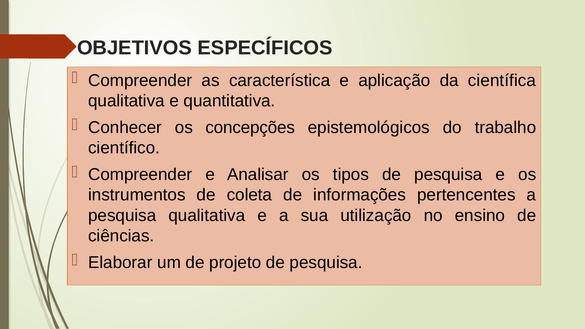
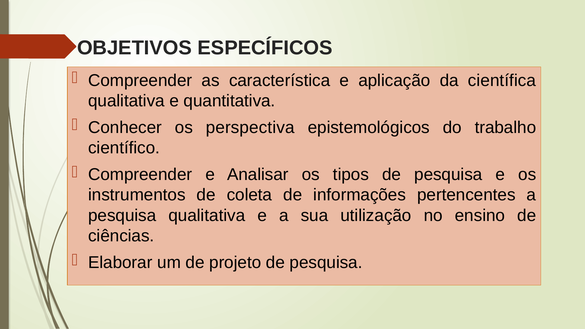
concepções: concepções -> perspectiva
